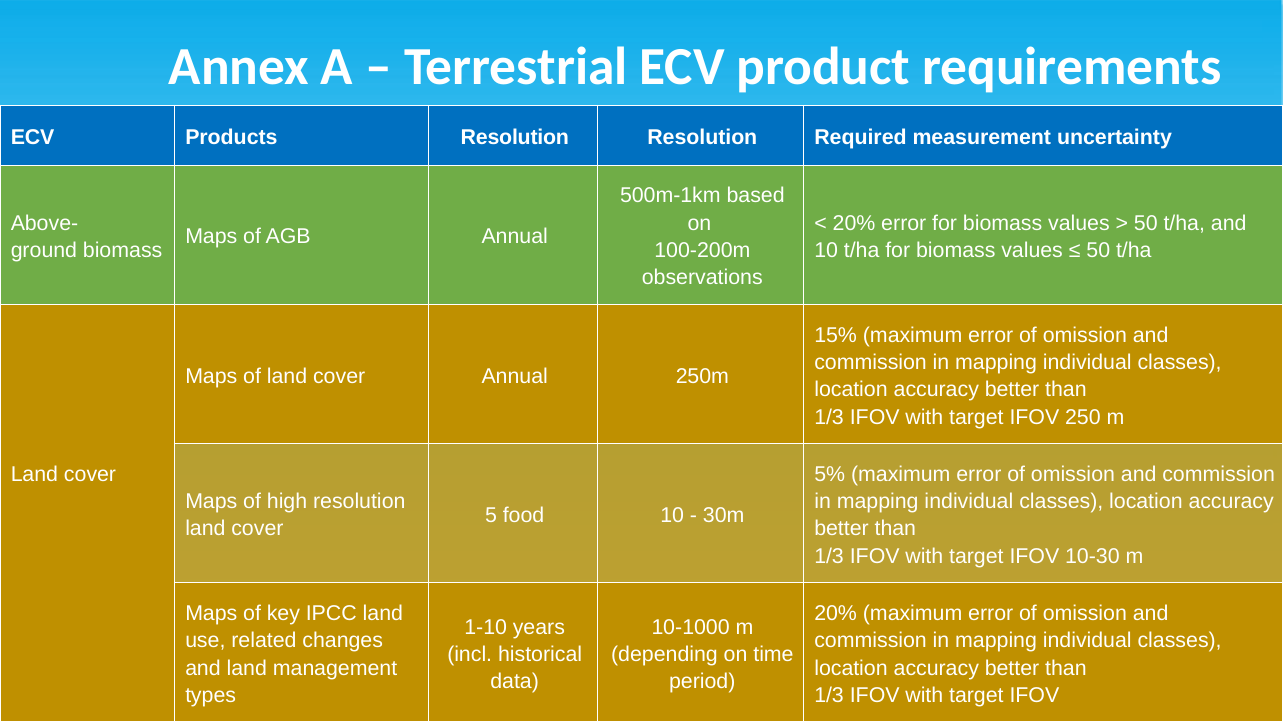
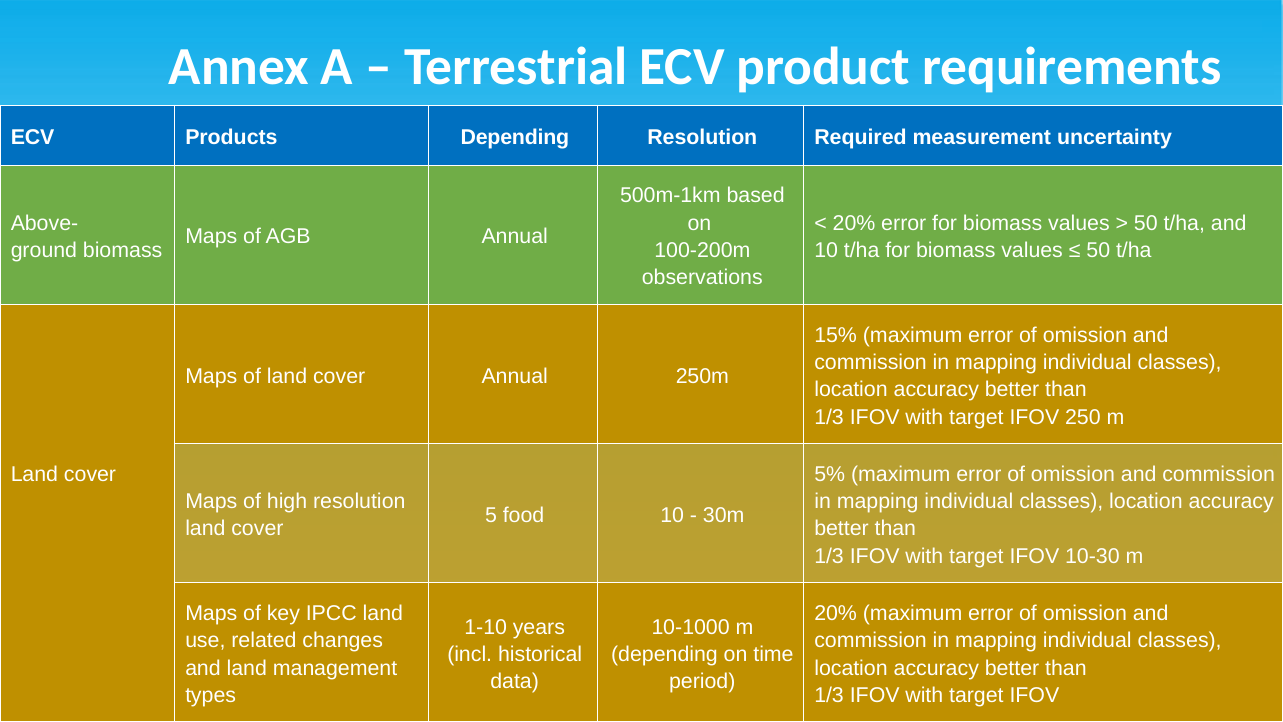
Products Resolution: Resolution -> Depending
